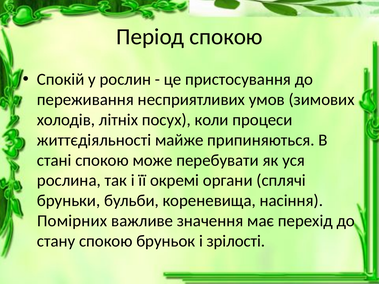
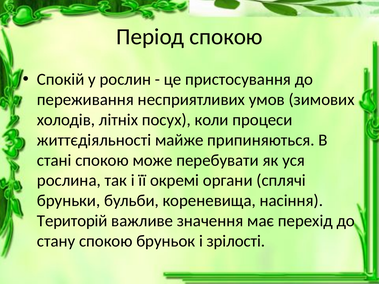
Помірних: Помірних -> Територій
